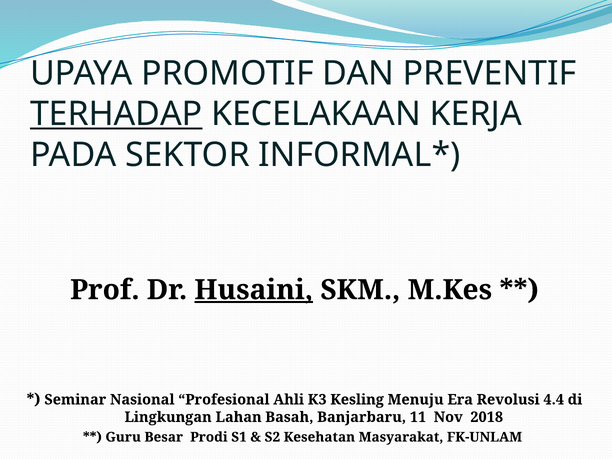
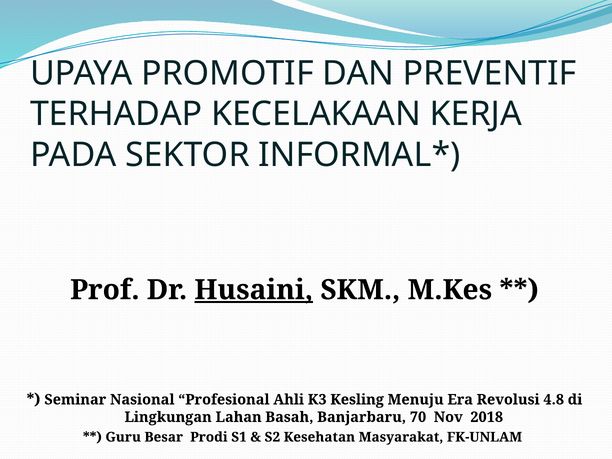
TERHADAP underline: present -> none
4.4: 4.4 -> 4.8
11: 11 -> 70
